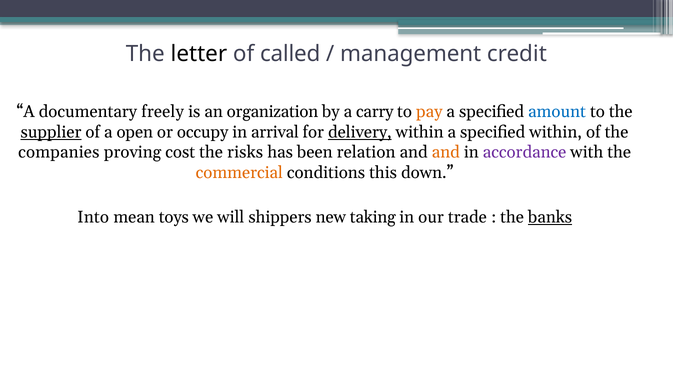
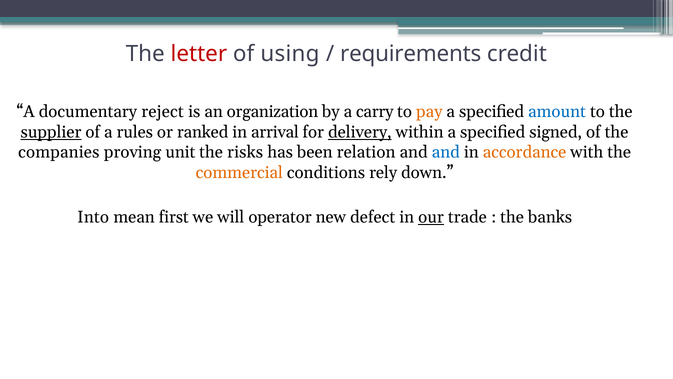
letter colour: black -> red
called: called -> using
management: management -> requirements
freely: freely -> reject
open: open -> rules
occupy: occupy -> ranked
specified within: within -> signed
cost: cost -> unit
and at (446, 152) colour: orange -> blue
accordance colour: purple -> orange
this: this -> rely
toys: toys -> first
shippers: shippers -> operator
taking: taking -> defect
our underline: none -> present
banks underline: present -> none
